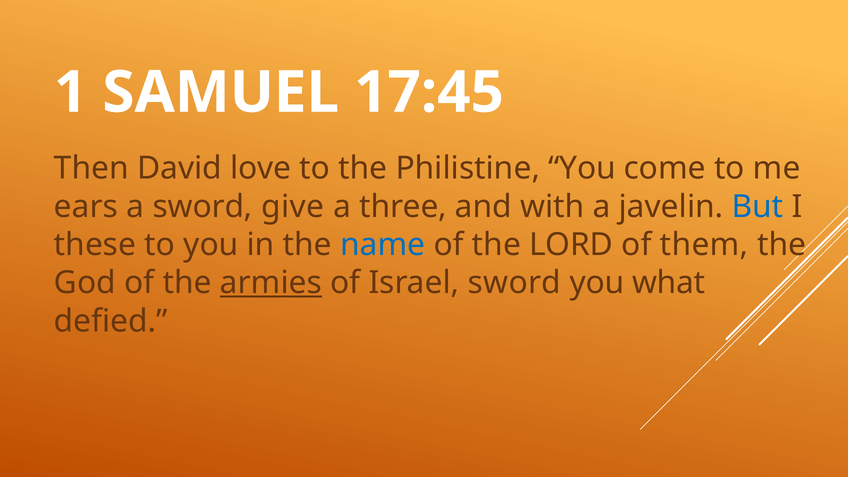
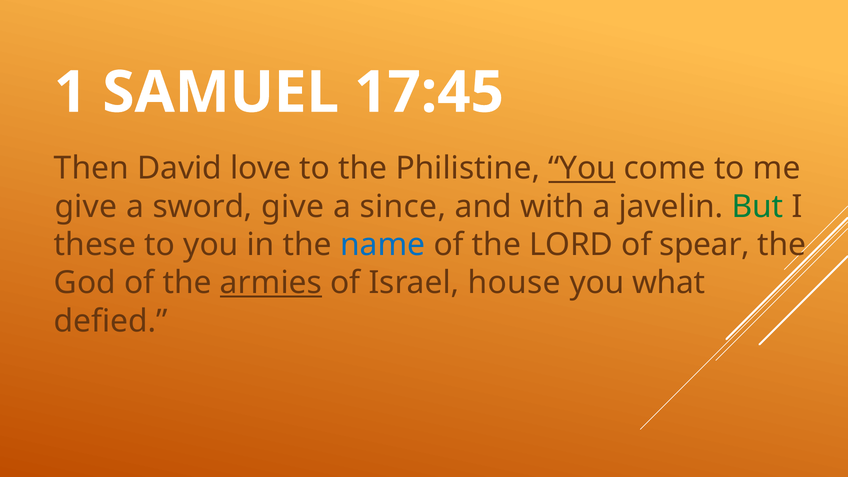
You at (582, 168) underline: none -> present
ears at (86, 207): ears -> give
three: three -> since
But colour: blue -> green
them: them -> spear
Israel sword: sword -> house
